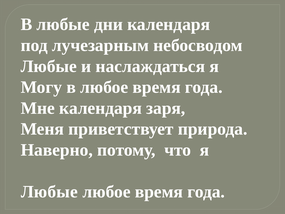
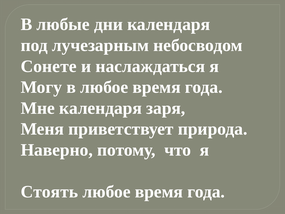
Любые at (49, 66): Любые -> Сонете
Любые at (49, 192): Любые -> Стоять
